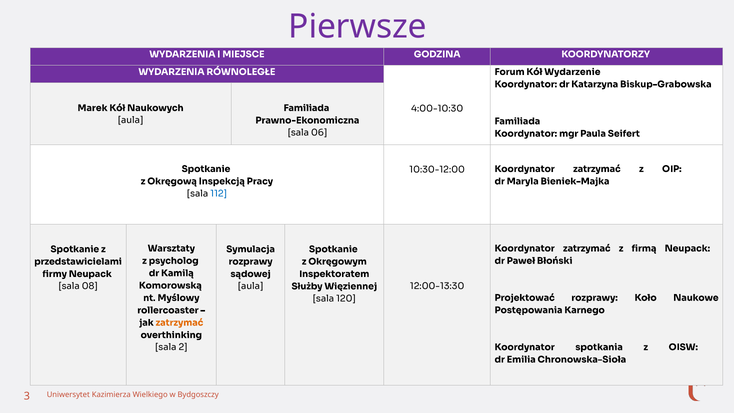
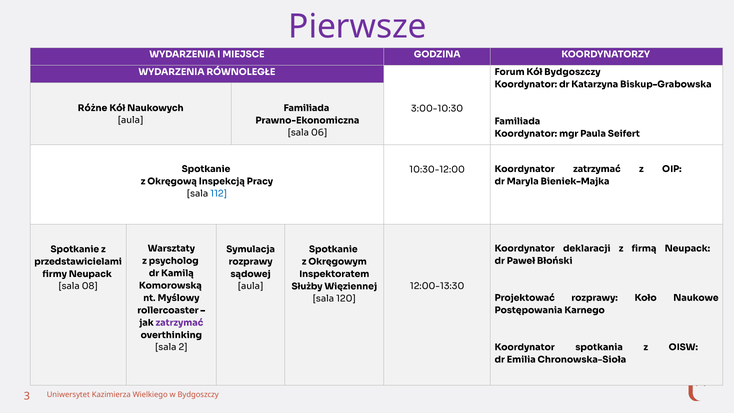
Kół Wydarzenie: Wydarzenie -> Bydgoszczy
Marek: Marek -> Różne
4:00-10:30: 4:00-10:30 -> 3:00-10:30
zatrzymać at (587, 248): zatrzymać -> deklaracji
zatrzymać at (179, 323) colour: orange -> purple
